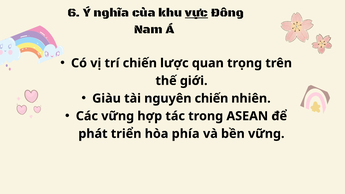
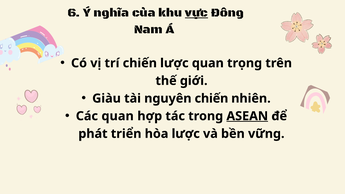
Các vững: vững -> quan
ASEAN underline: none -> present
hòa phía: phía -> lược
